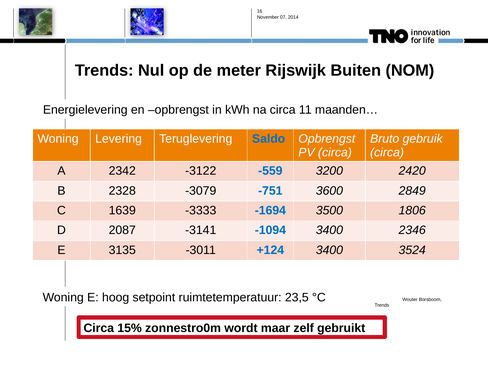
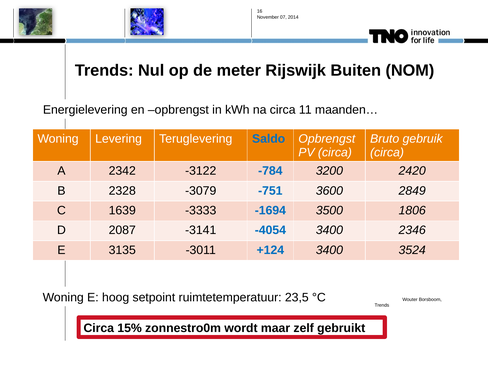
-559: -559 -> -784
-1094: -1094 -> -4054
